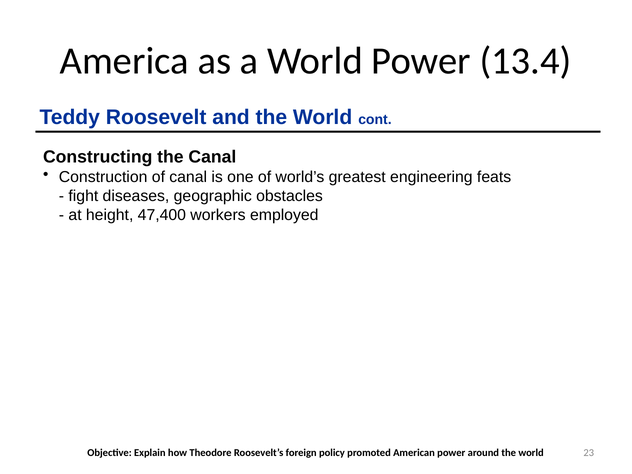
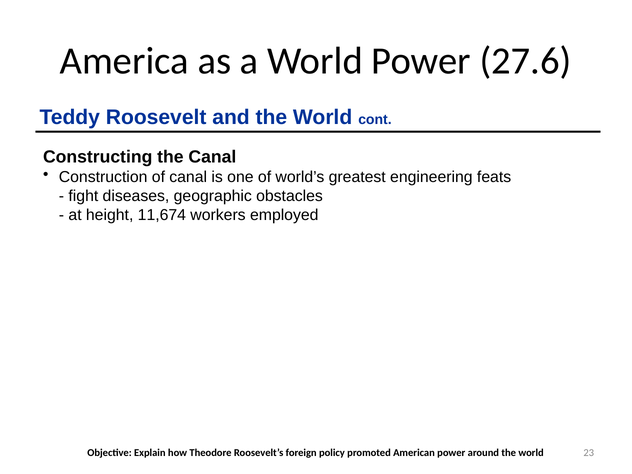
13.4: 13.4 -> 27.6
47,400: 47,400 -> 11,674
